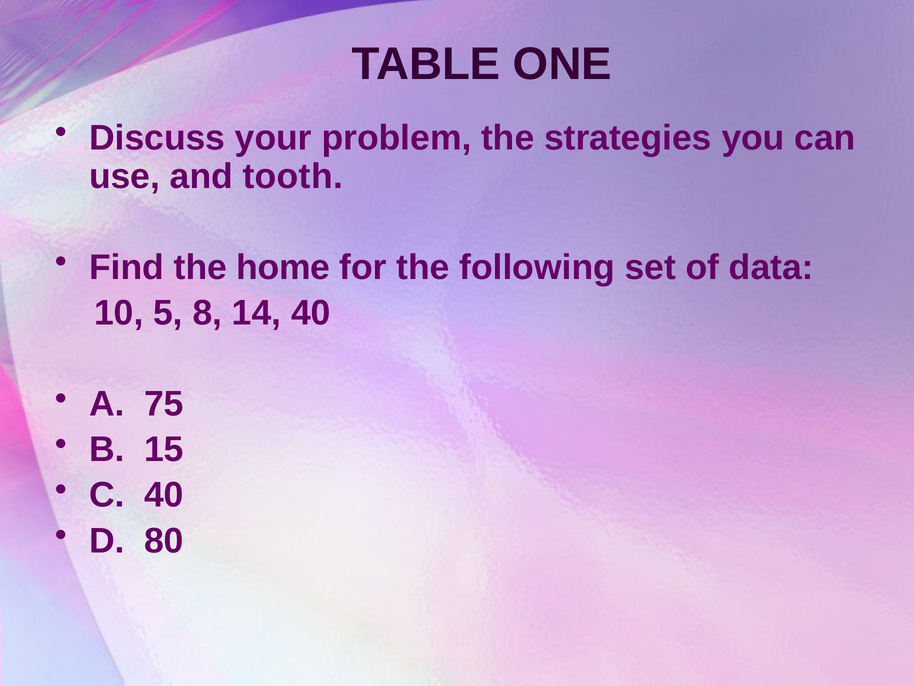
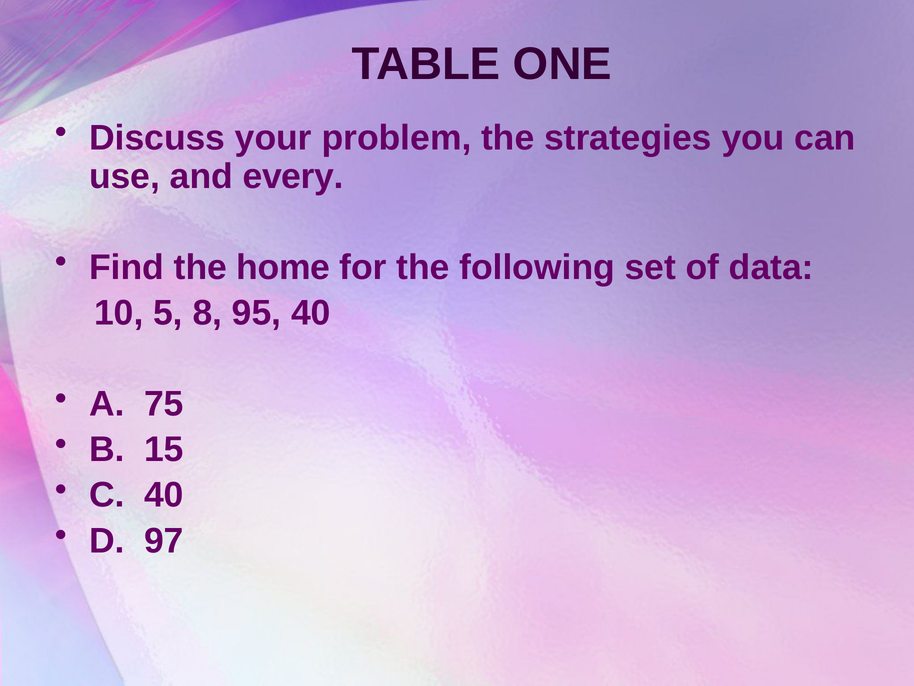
tooth: tooth -> every
14: 14 -> 95
80: 80 -> 97
